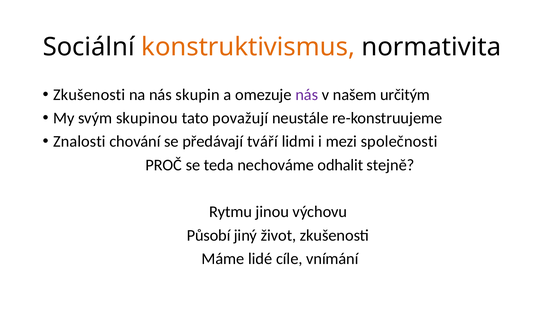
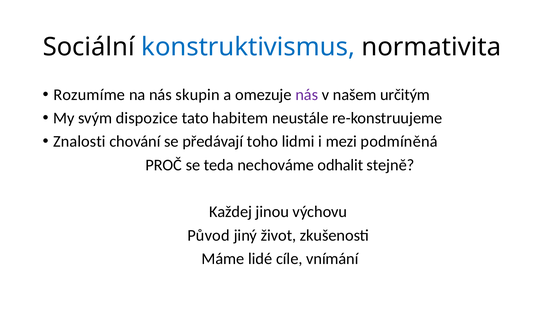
konstruktivismus colour: orange -> blue
Zkušenosti at (89, 95): Zkušenosti -> Rozumíme
skupinou: skupinou -> dispozice
považují: považují -> habitem
tváří: tváří -> toho
společnosti: společnosti -> podmíněná
Rytmu: Rytmu -> Každej
Působí: Působí -> Původ
